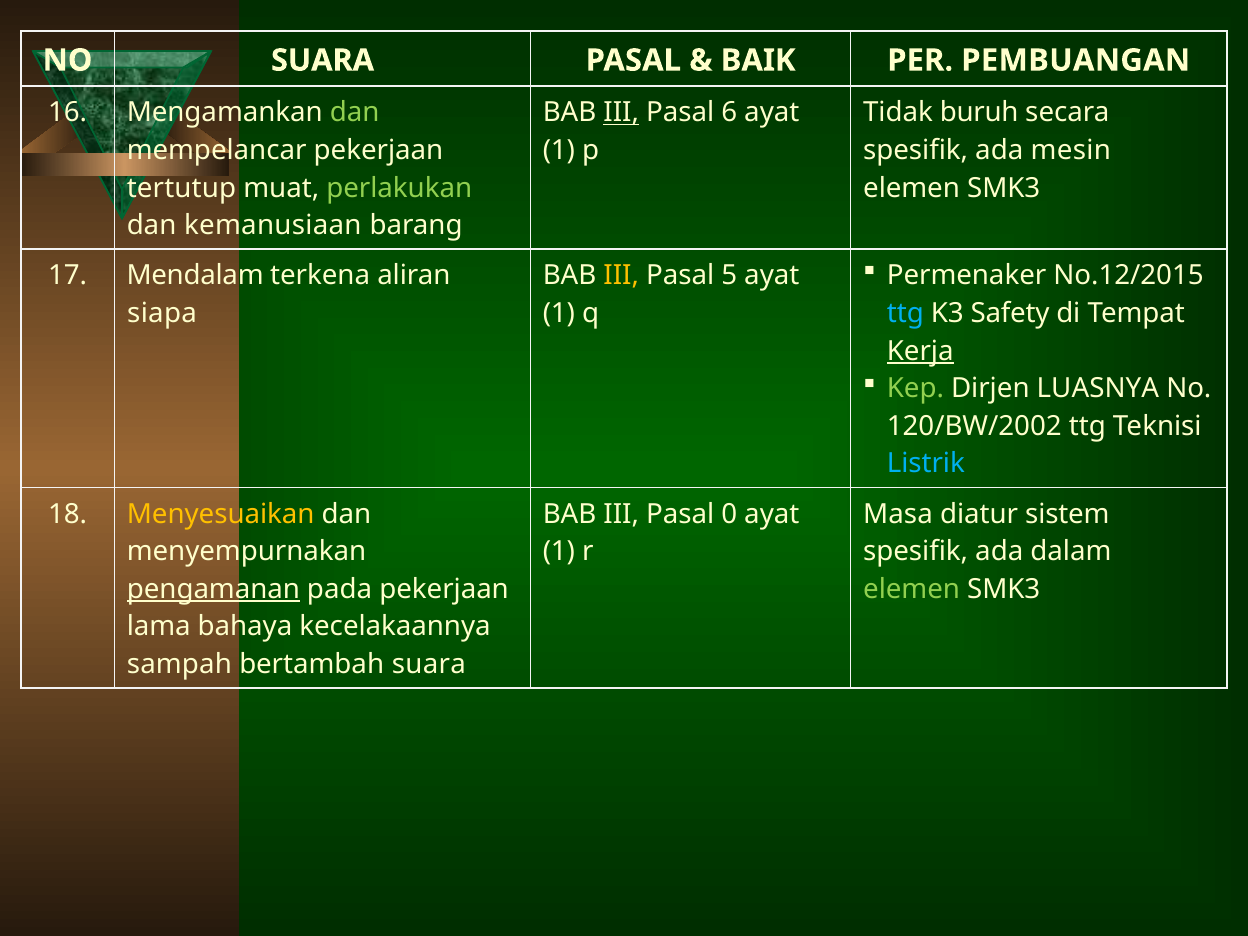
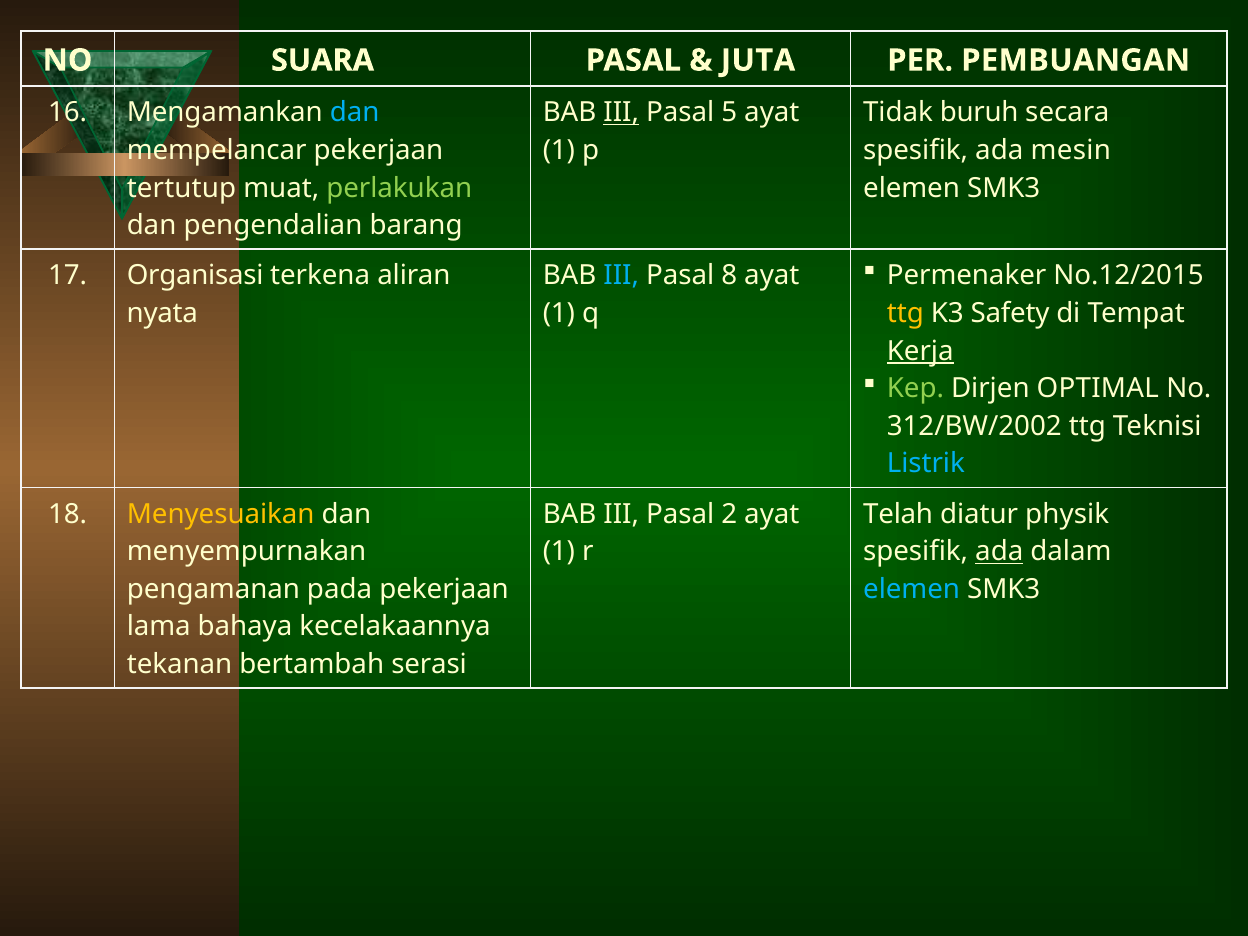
BAIK: BAIK -> JUTA
dan at (355, 113) colour: light green -> light blue
6: 6 -> 5
kemanusiaan: kemanusiaan -> pengendalian
Mendalam: Mendalam -> Organisasi
III at (621, 276) colour: yellow -> light blue
5: 5 -> 8
siapa: siapa -> nyata
ttg at (905, 313) colour: light blue -> yellow
LUASNYA: LUASNYA -> OPTIMAL
120/BW/2002: 120/BW/2002 -> 312/BW/2002
0: 0 -> 2
Masa: Masa -> Telah
sistem: sistem -> physik
ada at (999, 552) underline: none -> present
pengamanan underline: present -> none
elemen at (912, 589) colour: light green -> light blue
sampah: sampah -> tekanan
bertambah suara: suara -> serasi
